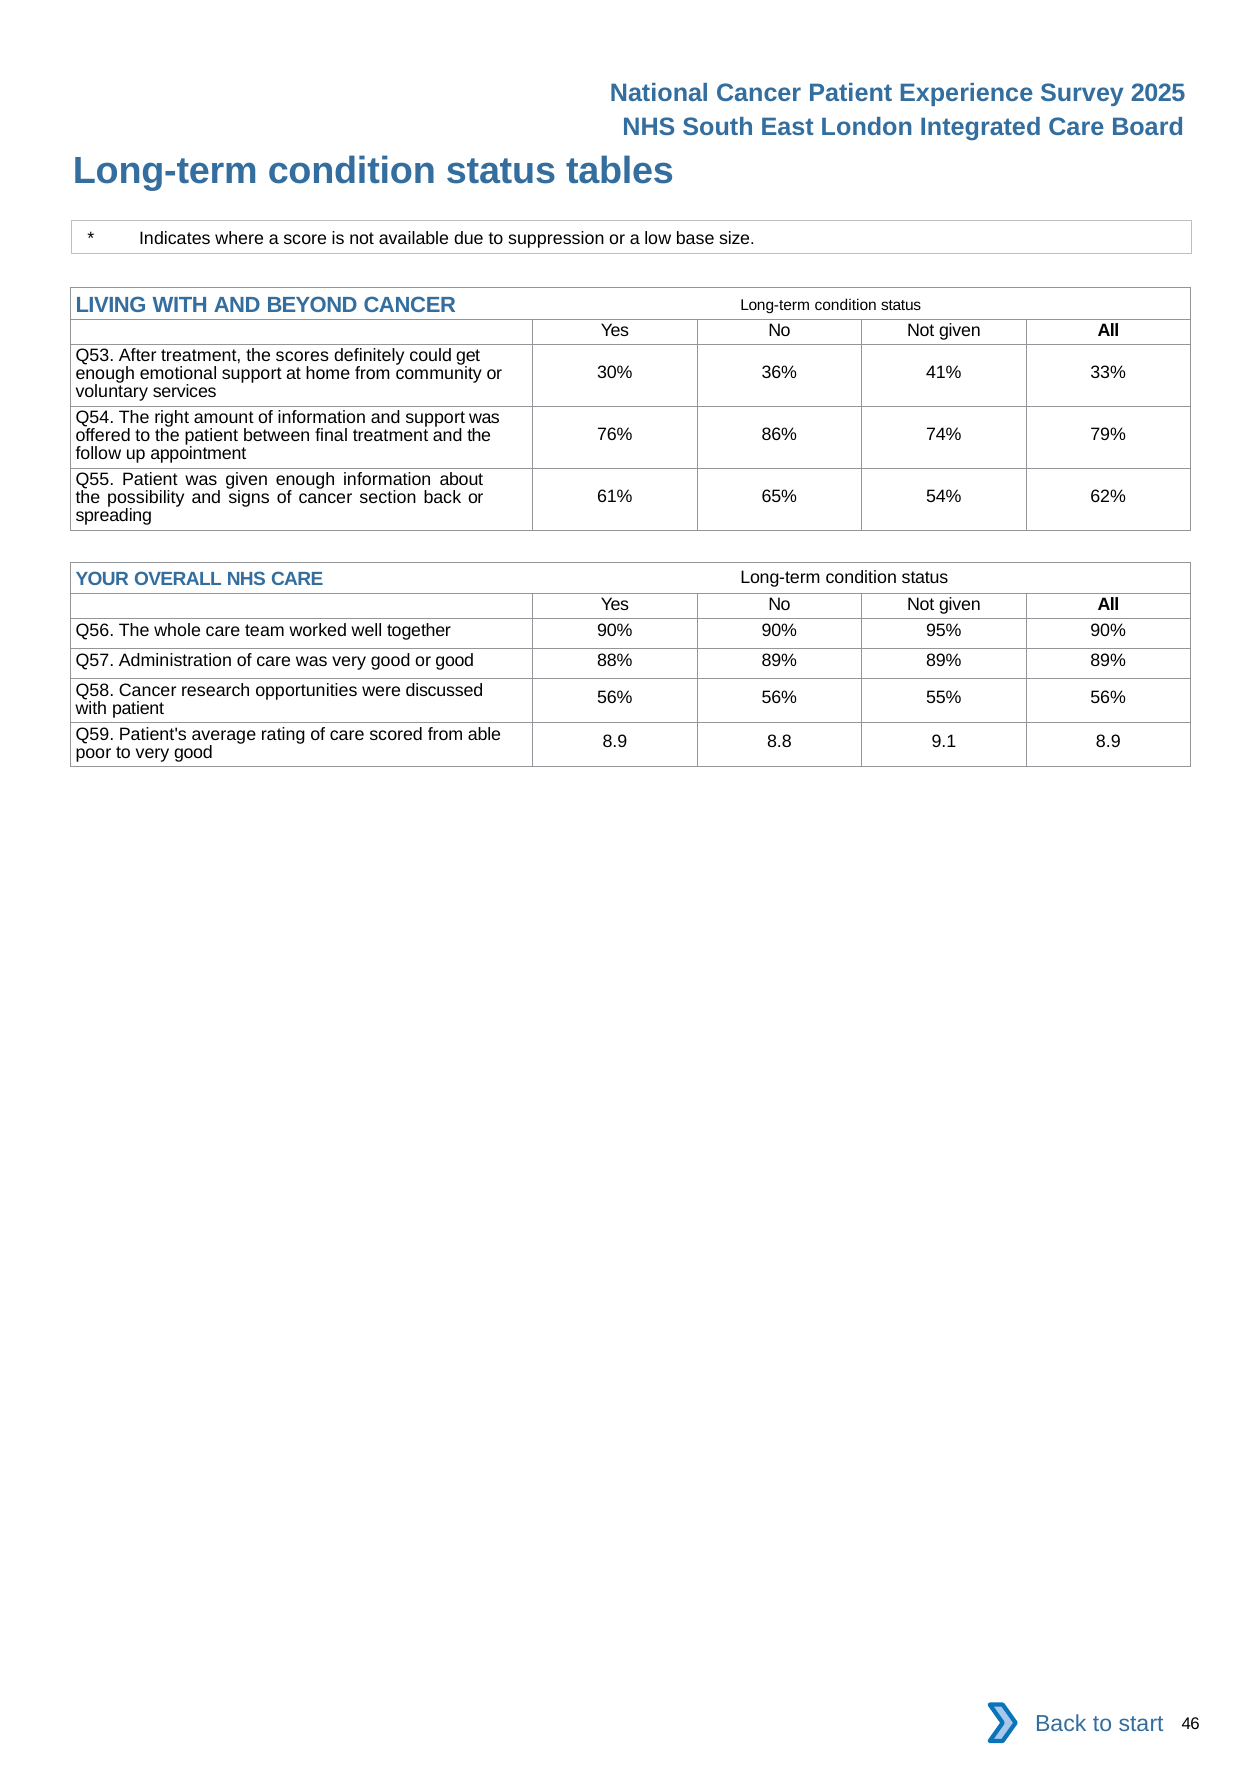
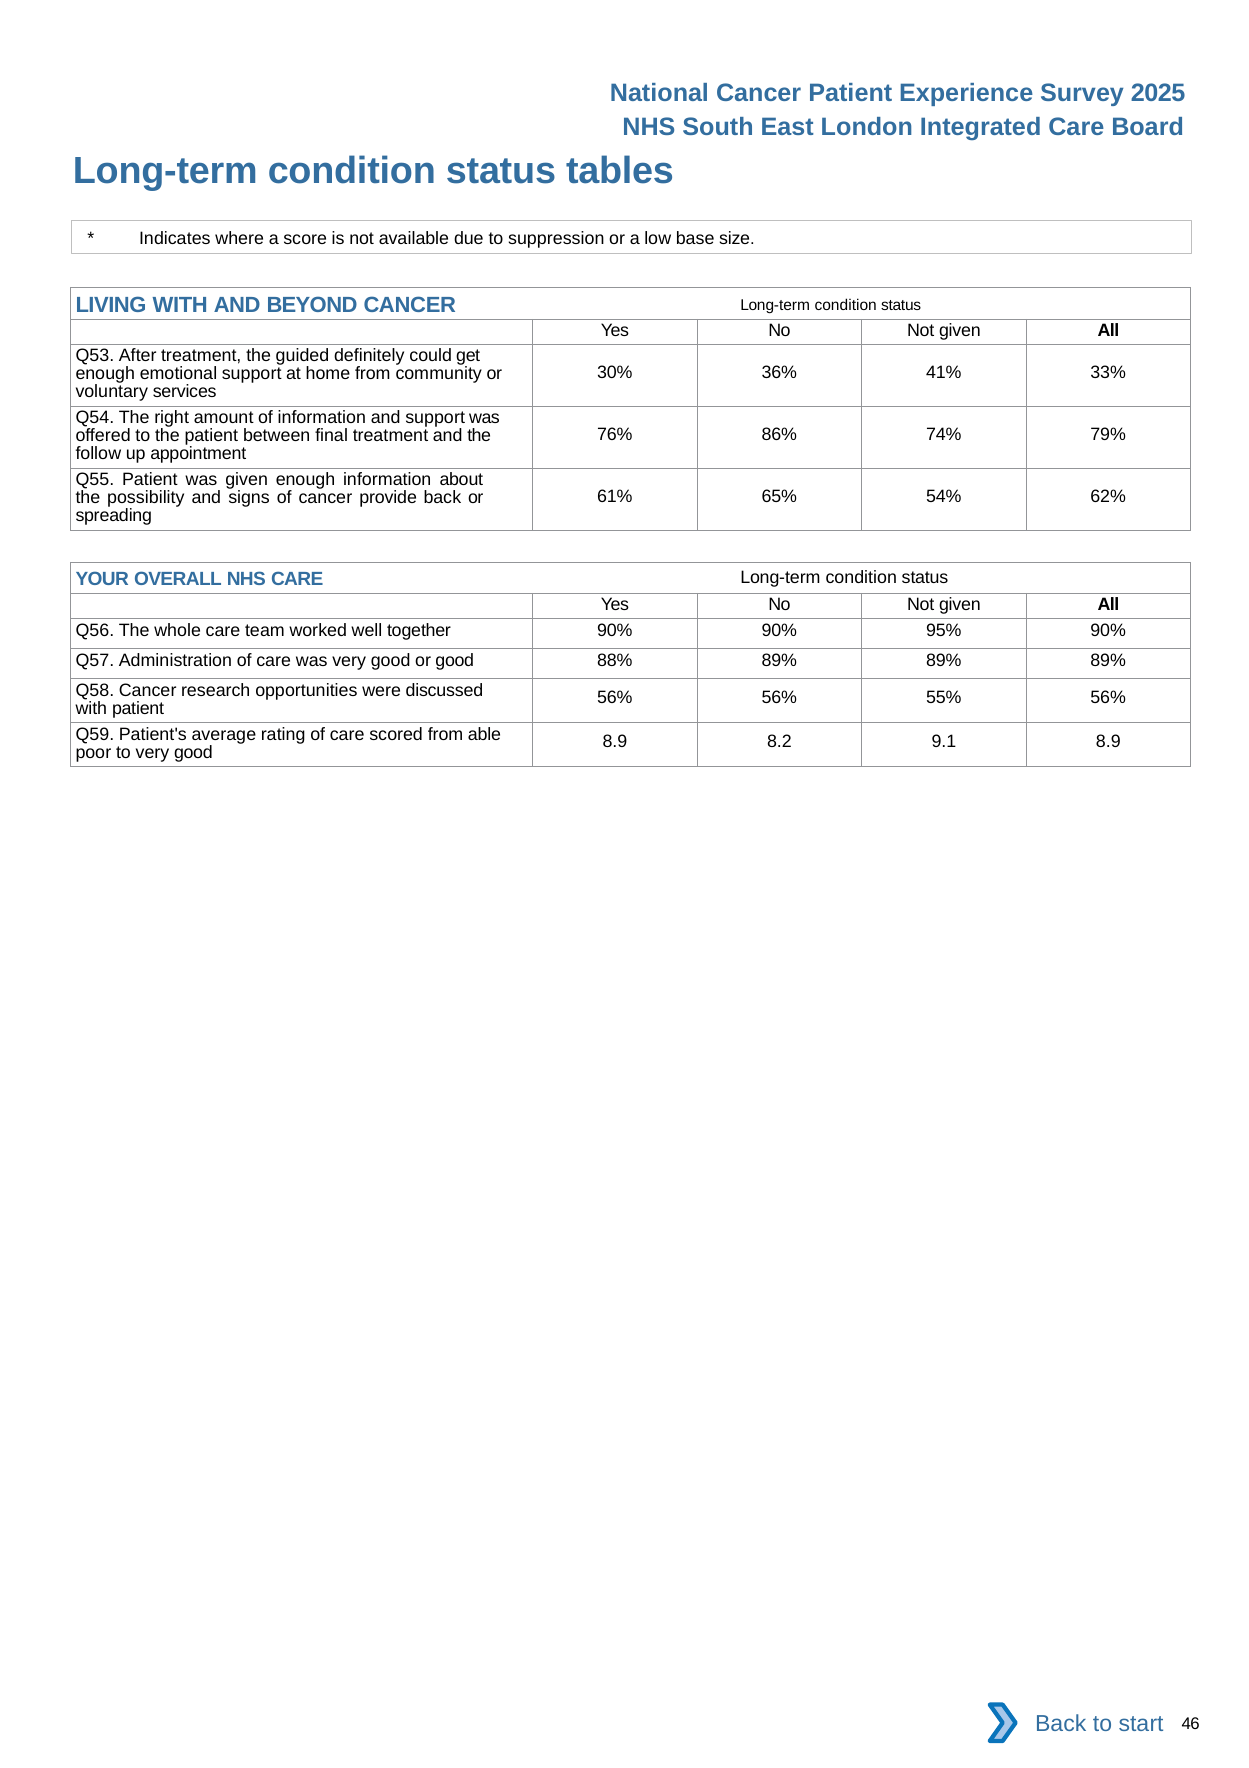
scores: scores -> guided
section: section -> provide
8.8: 8.8 -> 8.2
